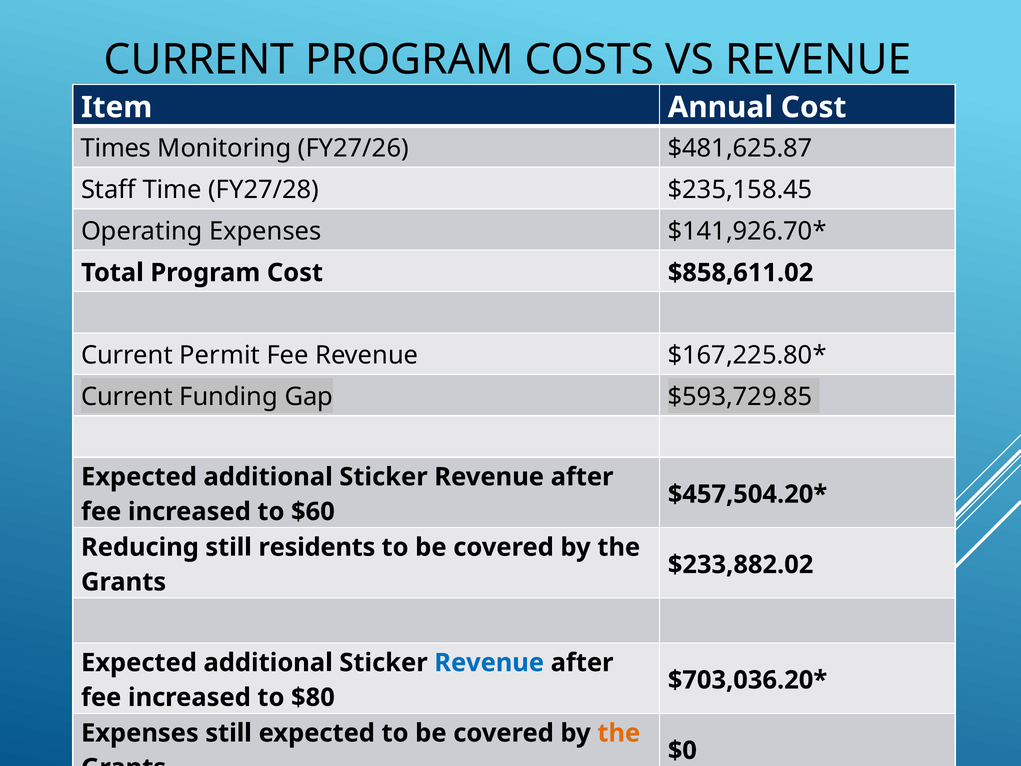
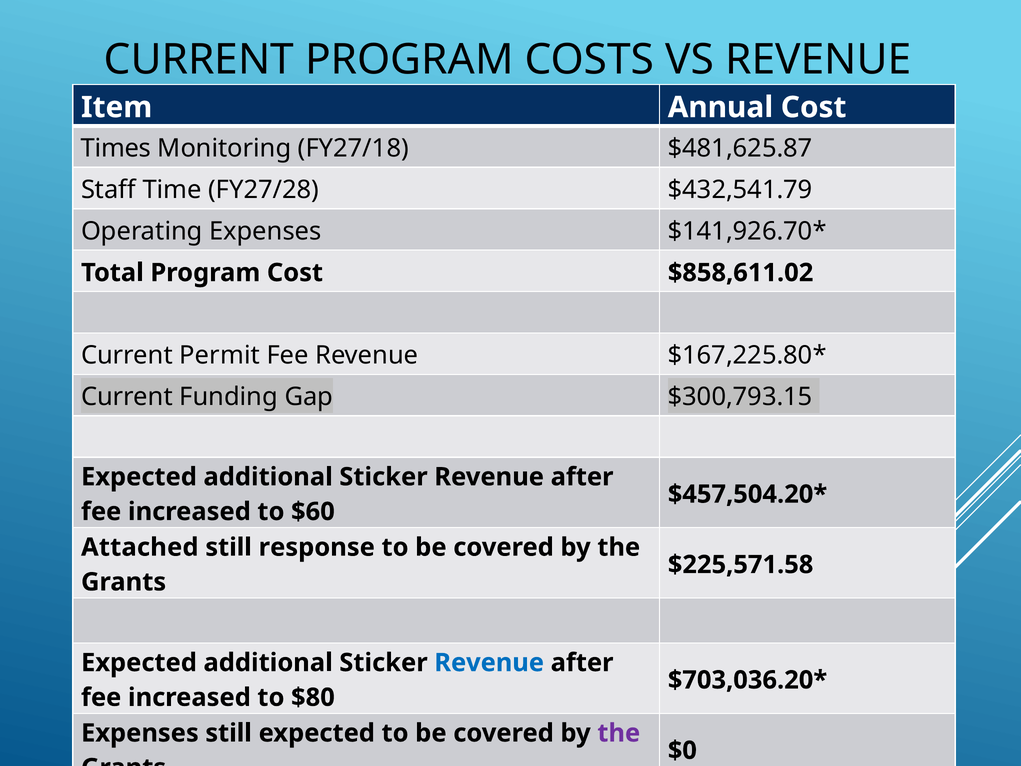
FY27/26: FY27/26 -> FY27/18
$235,158.45: $235,158.45 -> $432,541.79
$593,729.85: $593,729.85 -> $300,793.15
Reducing: Reducing -> Attached
residents: residents -> response
$233,882.02: $233,882.02 -> $225,571.58
the at (619, 733) colour: orange -> purple
